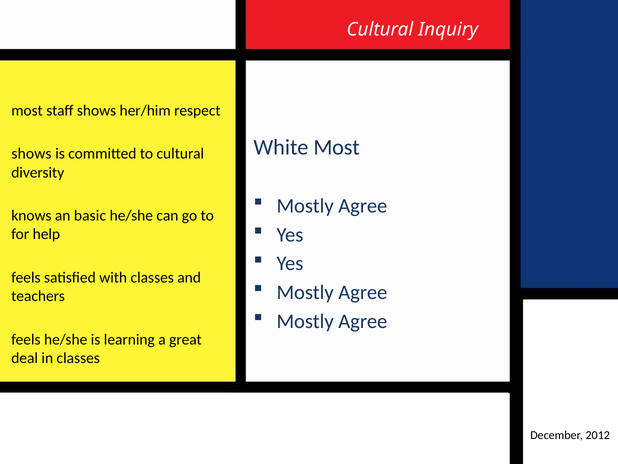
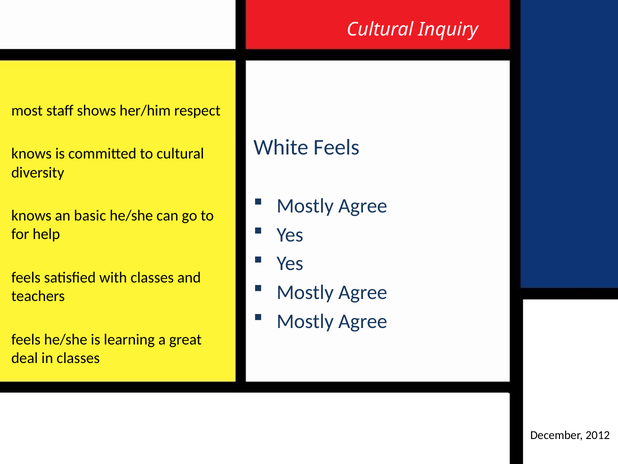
White Most: Most -> Feels
shows at (31, 154): shows -> knows
